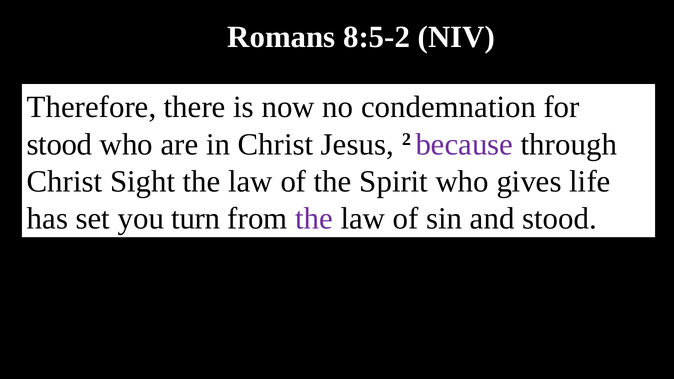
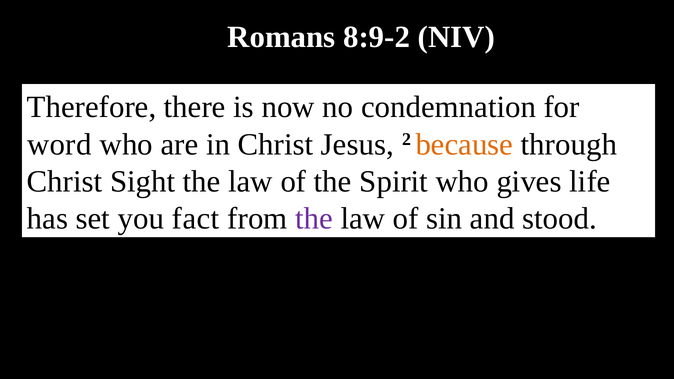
8:5-2: 8:5-2 -> 8:9-2
stood at (60, 144): stood -> word
because colour: purple -> orange
turn: turn -> fact
